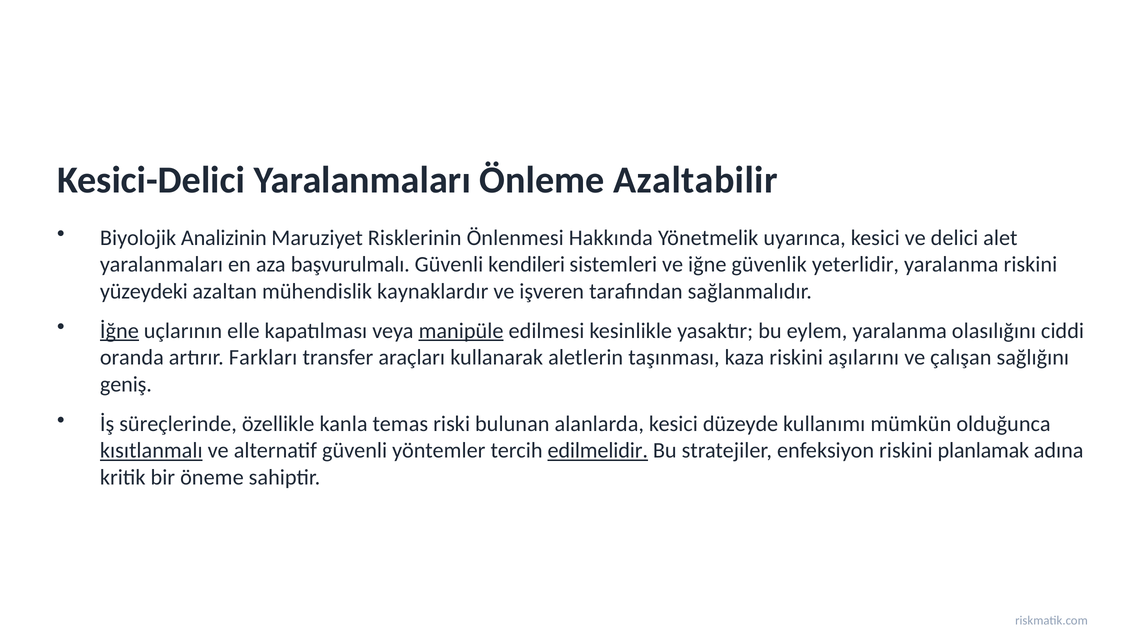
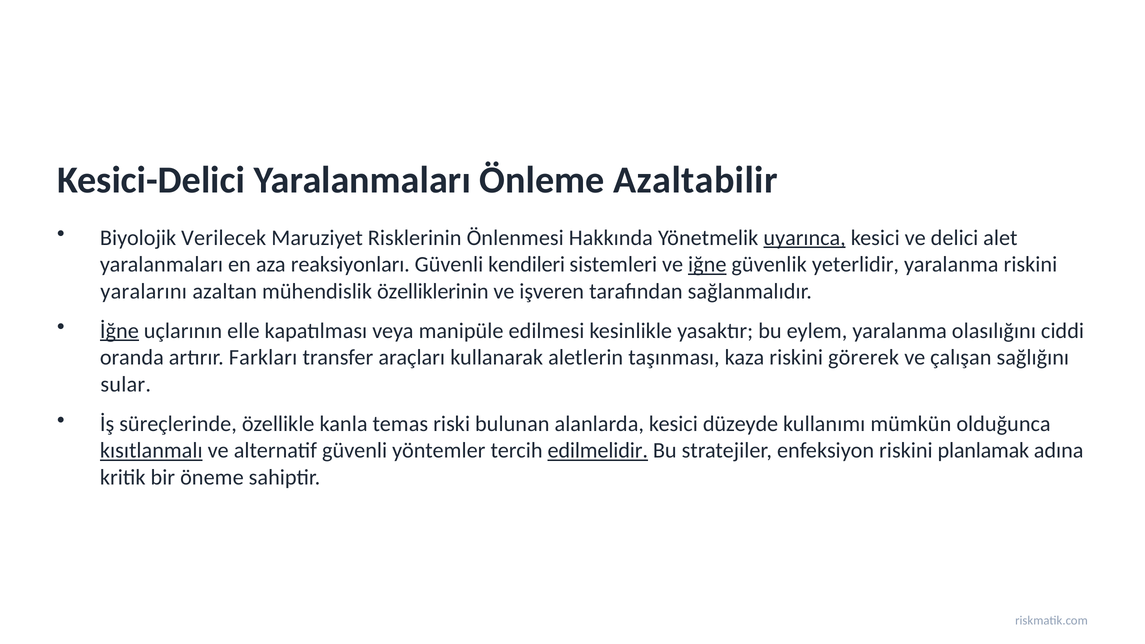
Analizinin: Analizinin -> Verilecek
uyarınca underline: none -> present
başvurulmalı: başvurulmalı -> reaksiyonları
iğne underline: none -> present
yüzeydeki: yüzeydeki -> yaralarını
kaynaklardır: kaynaklardır -> özelliklerinin
manipüle underline: present -> none
aşılarını: aşılarını -> görerek
geniş: geniş -> sular
